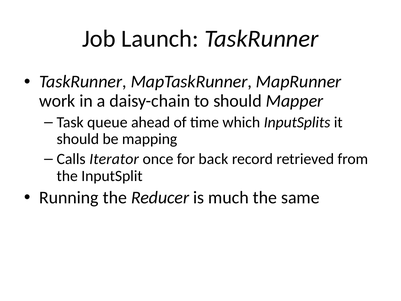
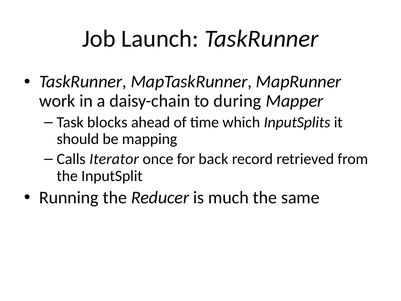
to should: should -> during
queue: queue -> blocks
